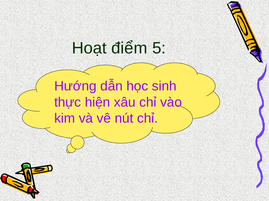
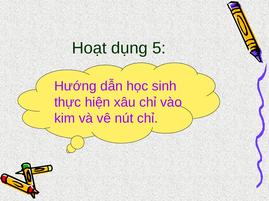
điểm: điểm -> dụng
